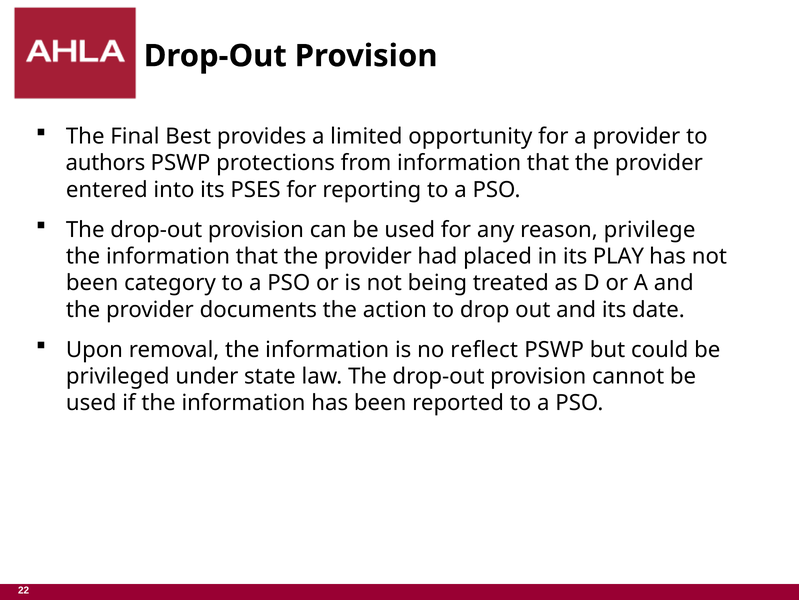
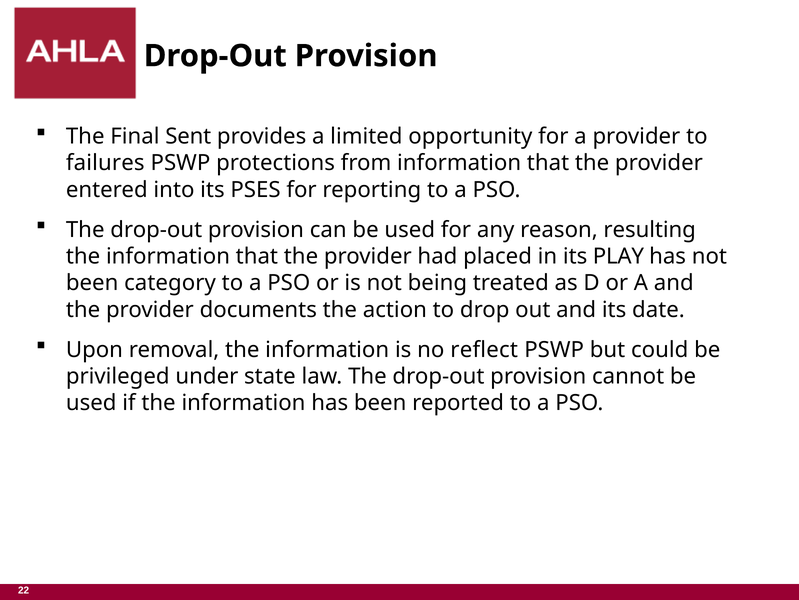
Best: Best -> Sent
authors: authors -> failures
privilege: privilege -> resulting
